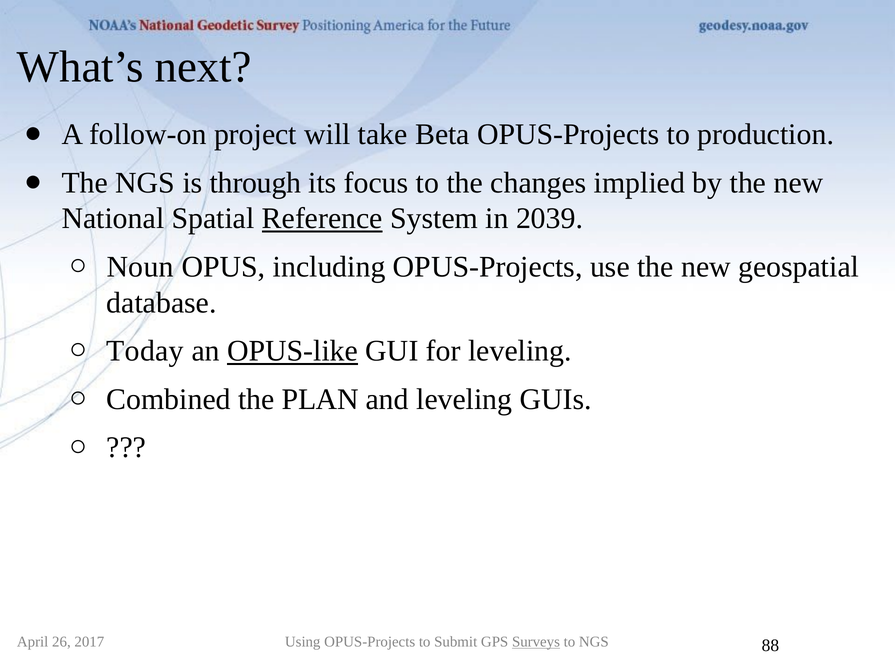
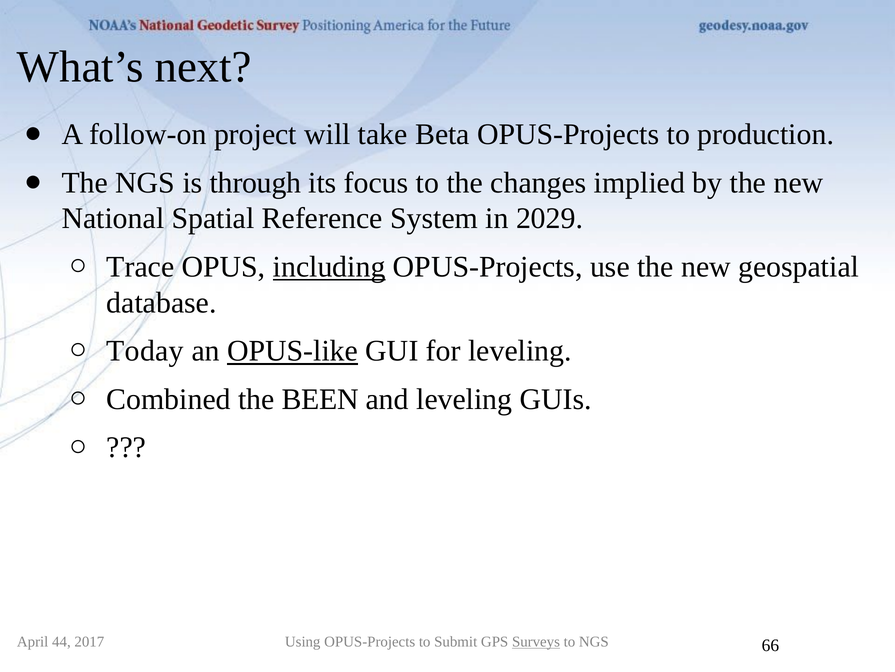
Reference underline: present -> none
2039: 2039 -> 2029
Noun: Noun -> Trace
including underline: none -> present
PLAN: PLAN -> BEEN
26: 26 -> 44
88: 88 -> 66
